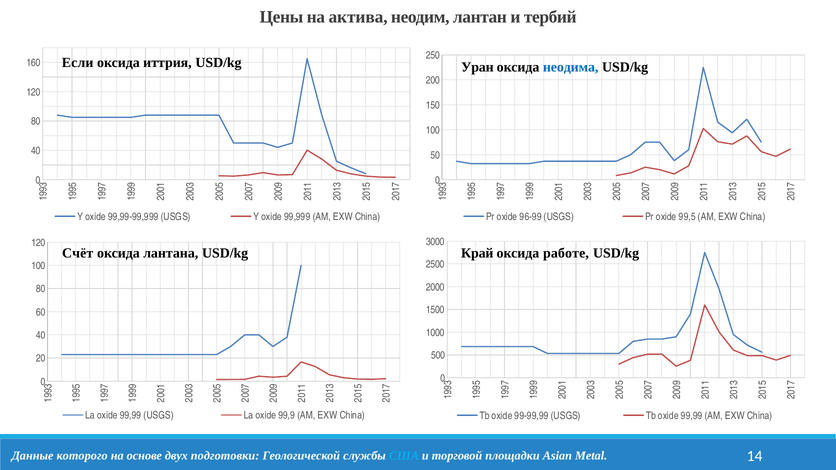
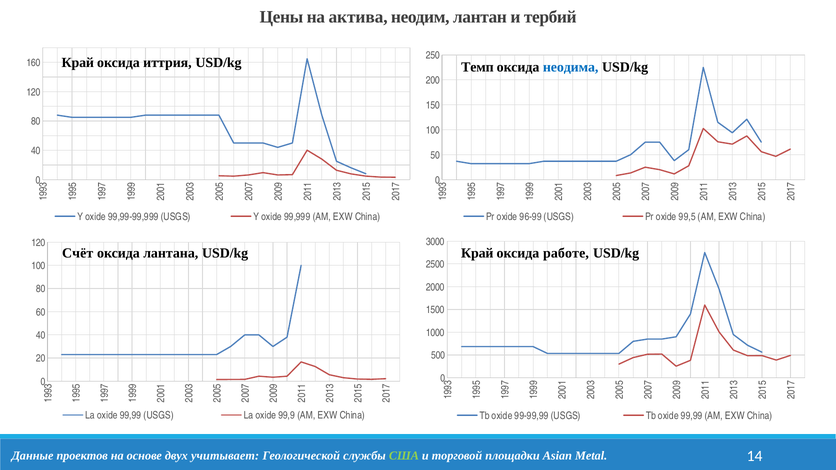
Если at (78, 63): Если -> Край
Уран: Уран -> Темп
которого: которого -> проектов
подготовки: подготовки -> учитывает
США colour: light blue -> light green
